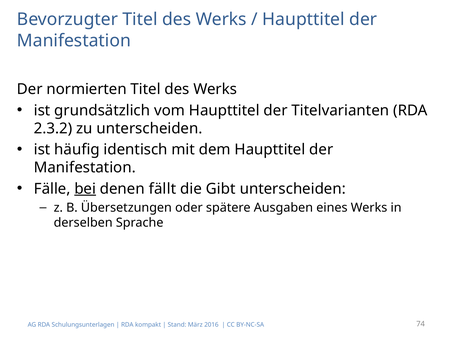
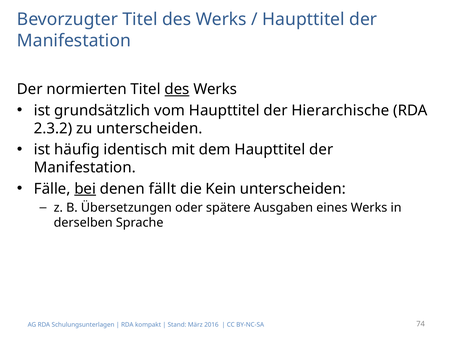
des at (177, 89) underline: none -> present
Titelvarianten: Titelvarianten -> Hierarchische
Gibt: Gibt -> Kein
